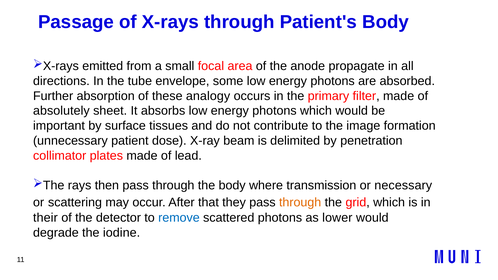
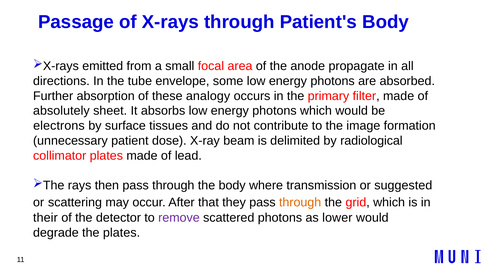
important: important -> electrons
penetration: penetration -> radiological
necessary: necessary -> suggested
remove colour: blue -> purple
the iodine: iodine -> plates
